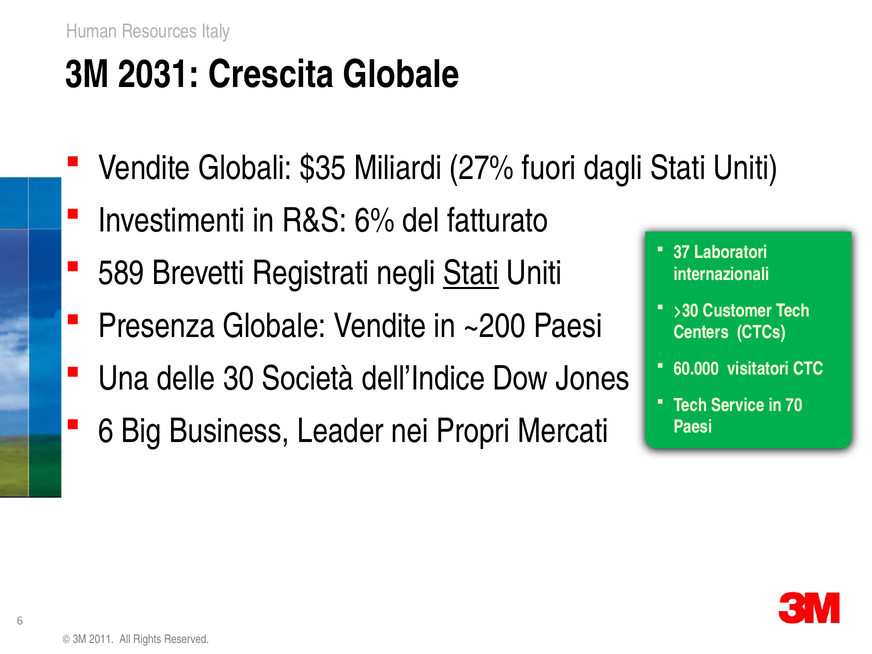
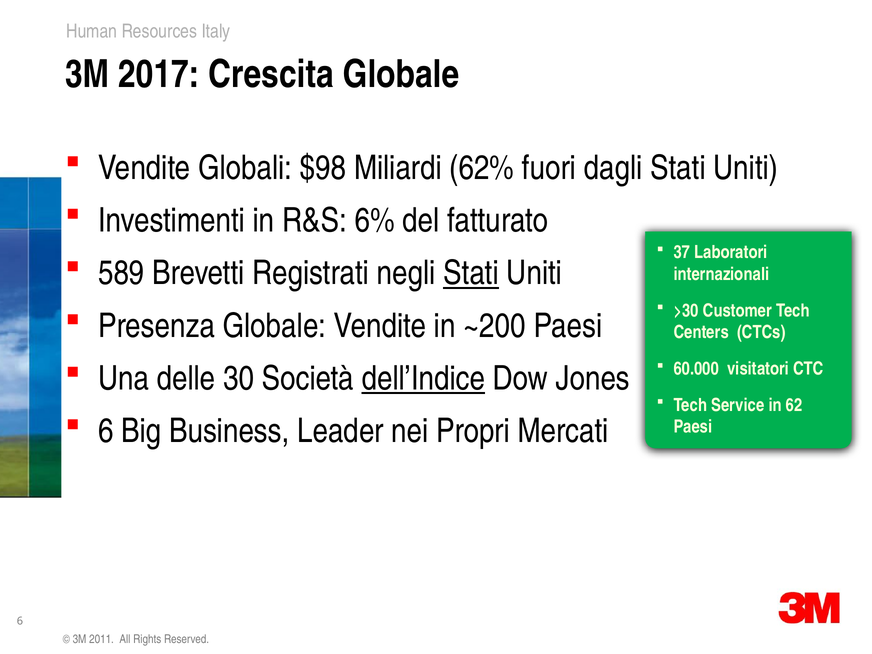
2031: 2031 -> 2017
$35: $35 -> $98
27%: 27% -> 62%
dell’Indice underline: none -> present
70: 70 -> 62
